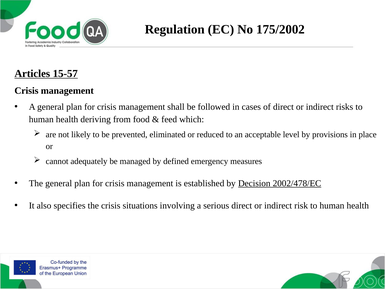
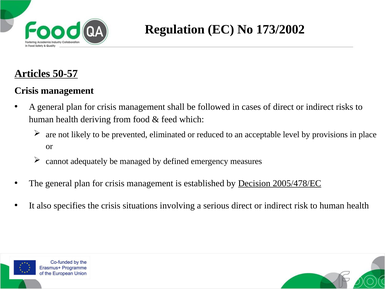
175/2002: 175/2002 -> 173/2002
15-57: 15-57 -> 50-57
2002/478/EC: 2002/478/EC -> 2005/478/EC
